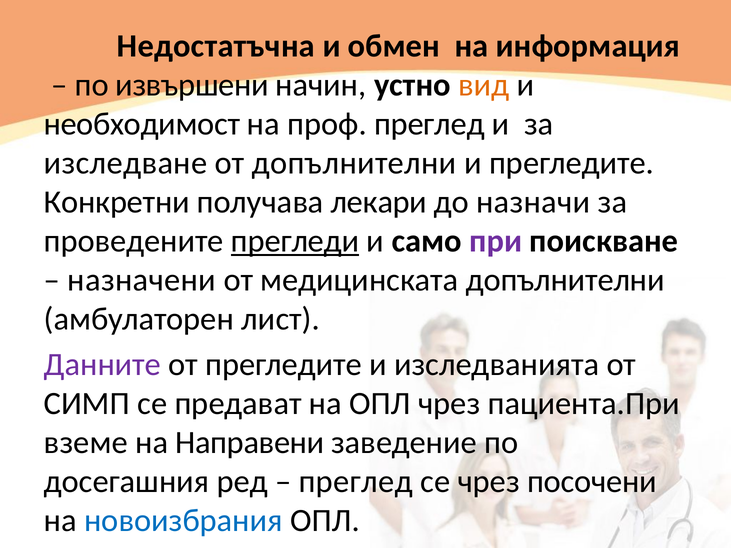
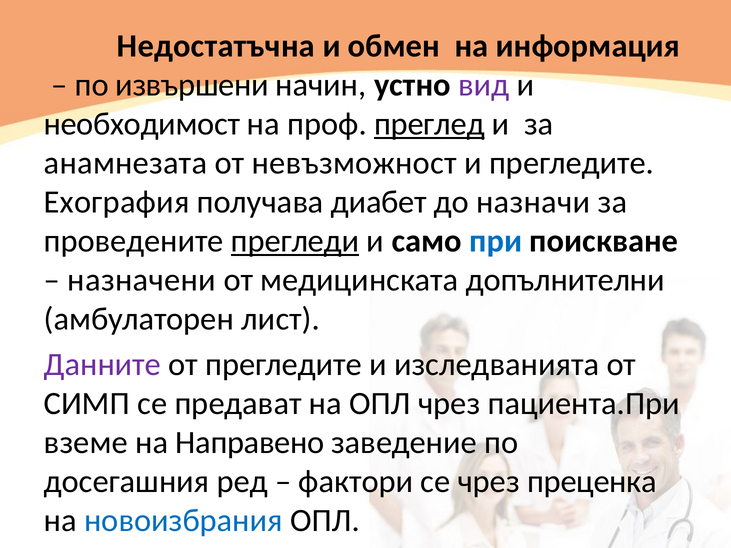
вид colour: orange -> purple
преглед at (429, 124) underline: none -> present
изследване: изследване -> анамнезата
от допълнителни: допълнителни -> невъзможност
Конкретни: Конкретни -> Ехография
лекари: лекари -> диабет
при colour: purple -> blue
Направени: Направени -> Направено
преглед at (356, 482): преглед -> фактори
посочени: посочени -> преценка
